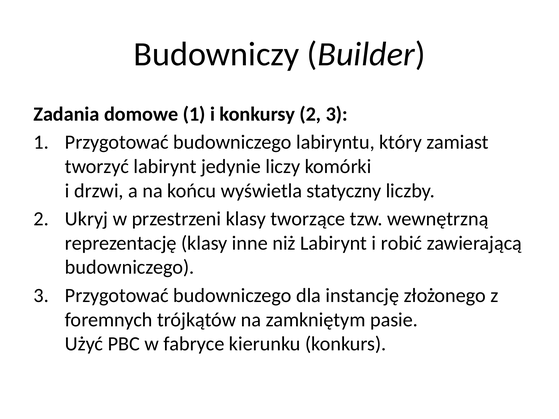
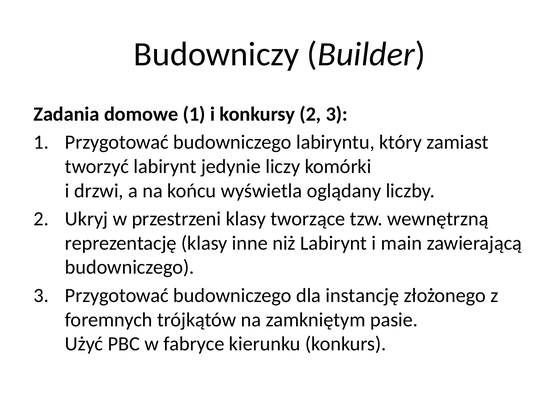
statyczny: statyczny -> oglądany
robić: robić -> main
